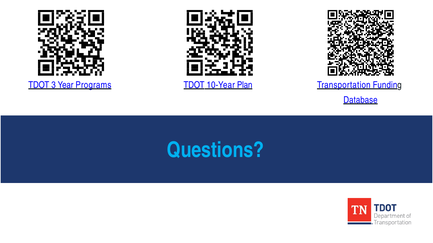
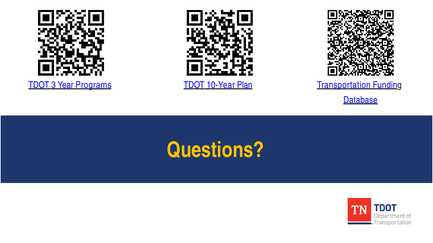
Questions colour: light blue -> yellow
